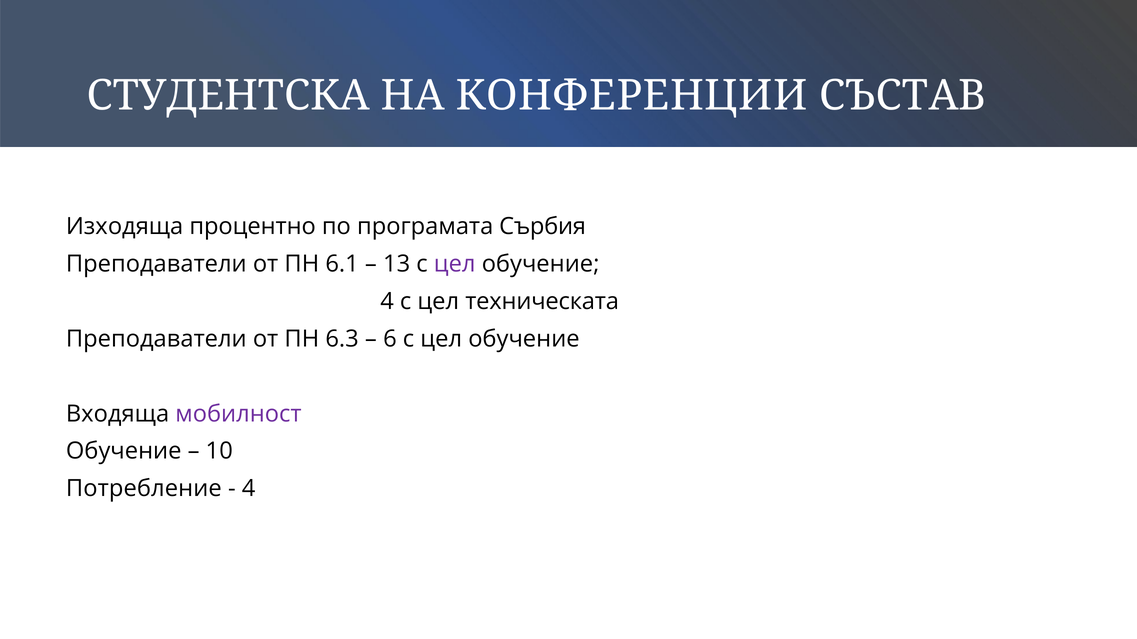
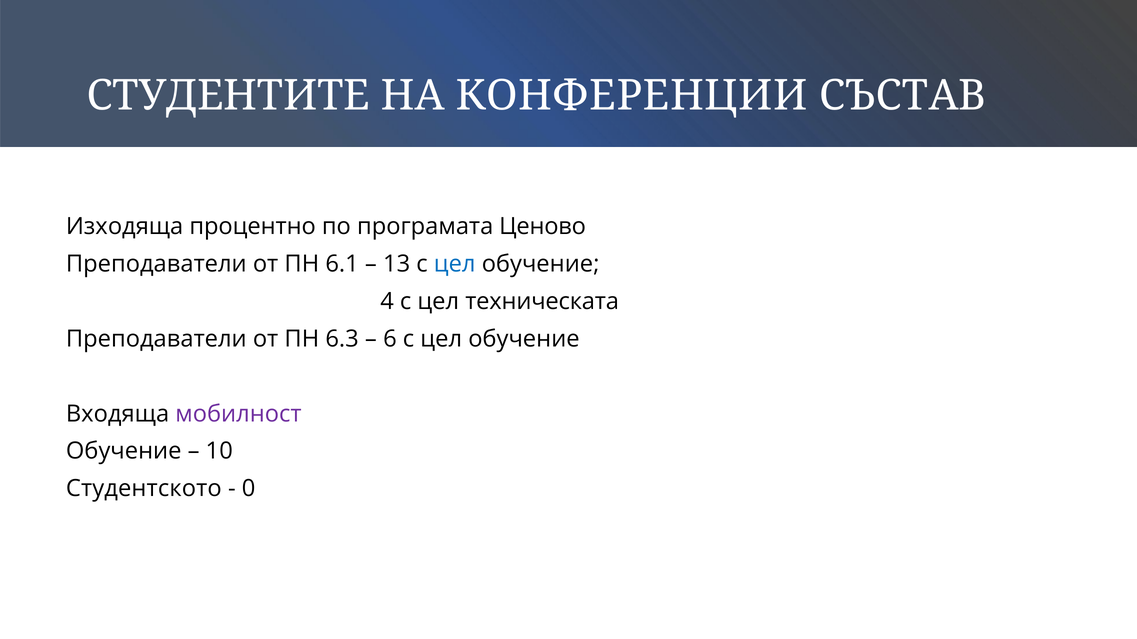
СТУДЕНТСКА: СТУДЕНТСКА -> СТУДЕНТИТЕ
Сърбия: Сърбия -> Ценово
цел at (455, 264) colour: purple -> blue
Потребление: Потребление -> Студентското
4 at (249, 489): 4 -> 0
